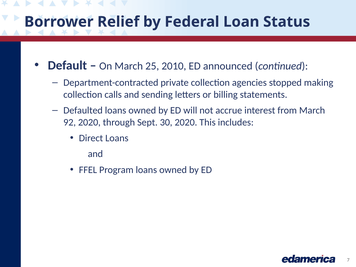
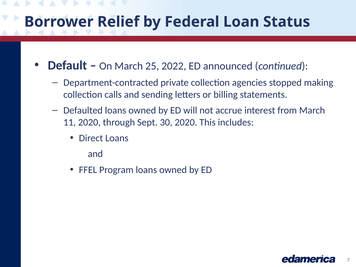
2010: 2010 -> 2022
92: 92 -> 11
